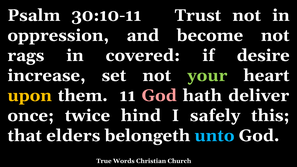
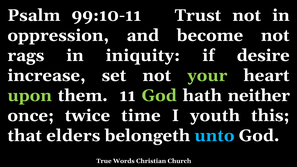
30:10-11: 30:10-11 -> 99:10-11
covered: covered -> iniquity
upon colour: yellow -> light green
God at (159, 96) colour: pink -> light green
deliver: deliver -> neither
hind: hind -> time
safely: safely -> youth
